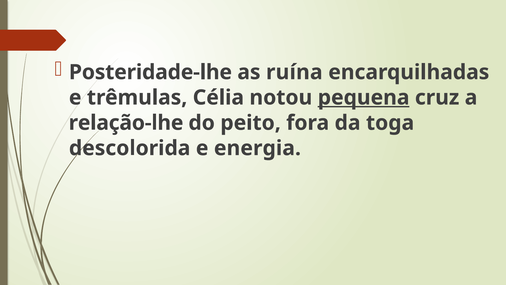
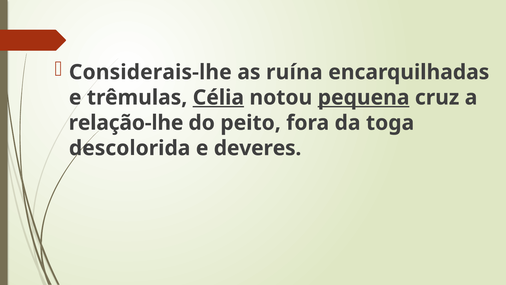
Posteridade-lhe: Posteridade-lhe -> Considerais-lhe
Célia underline: none -> present
energia: energia -> deveres
